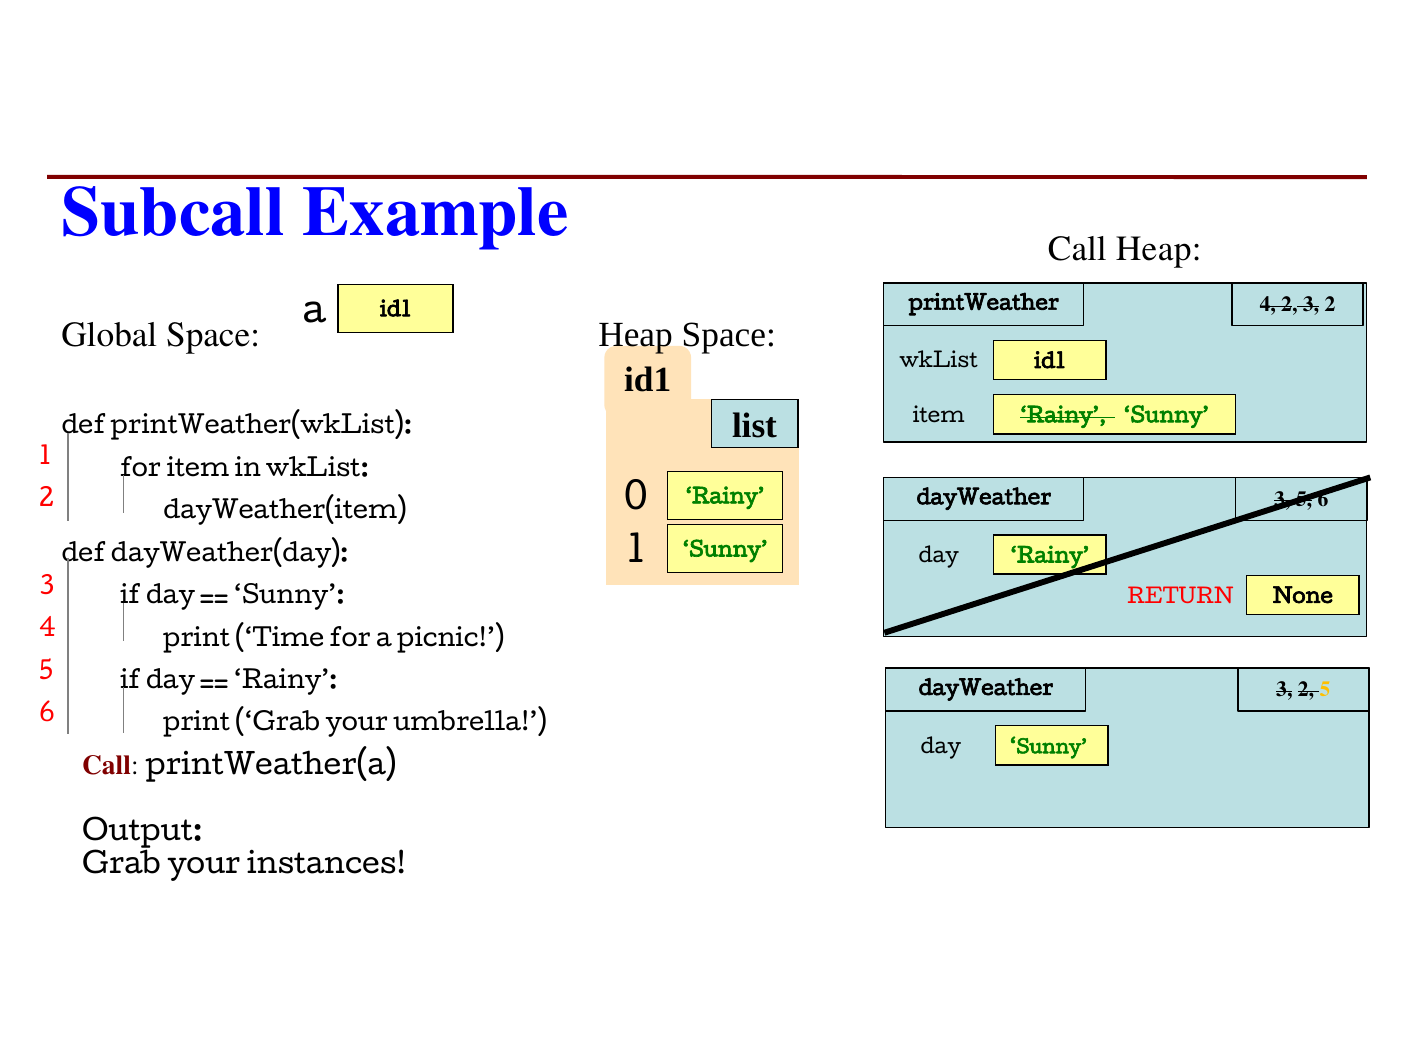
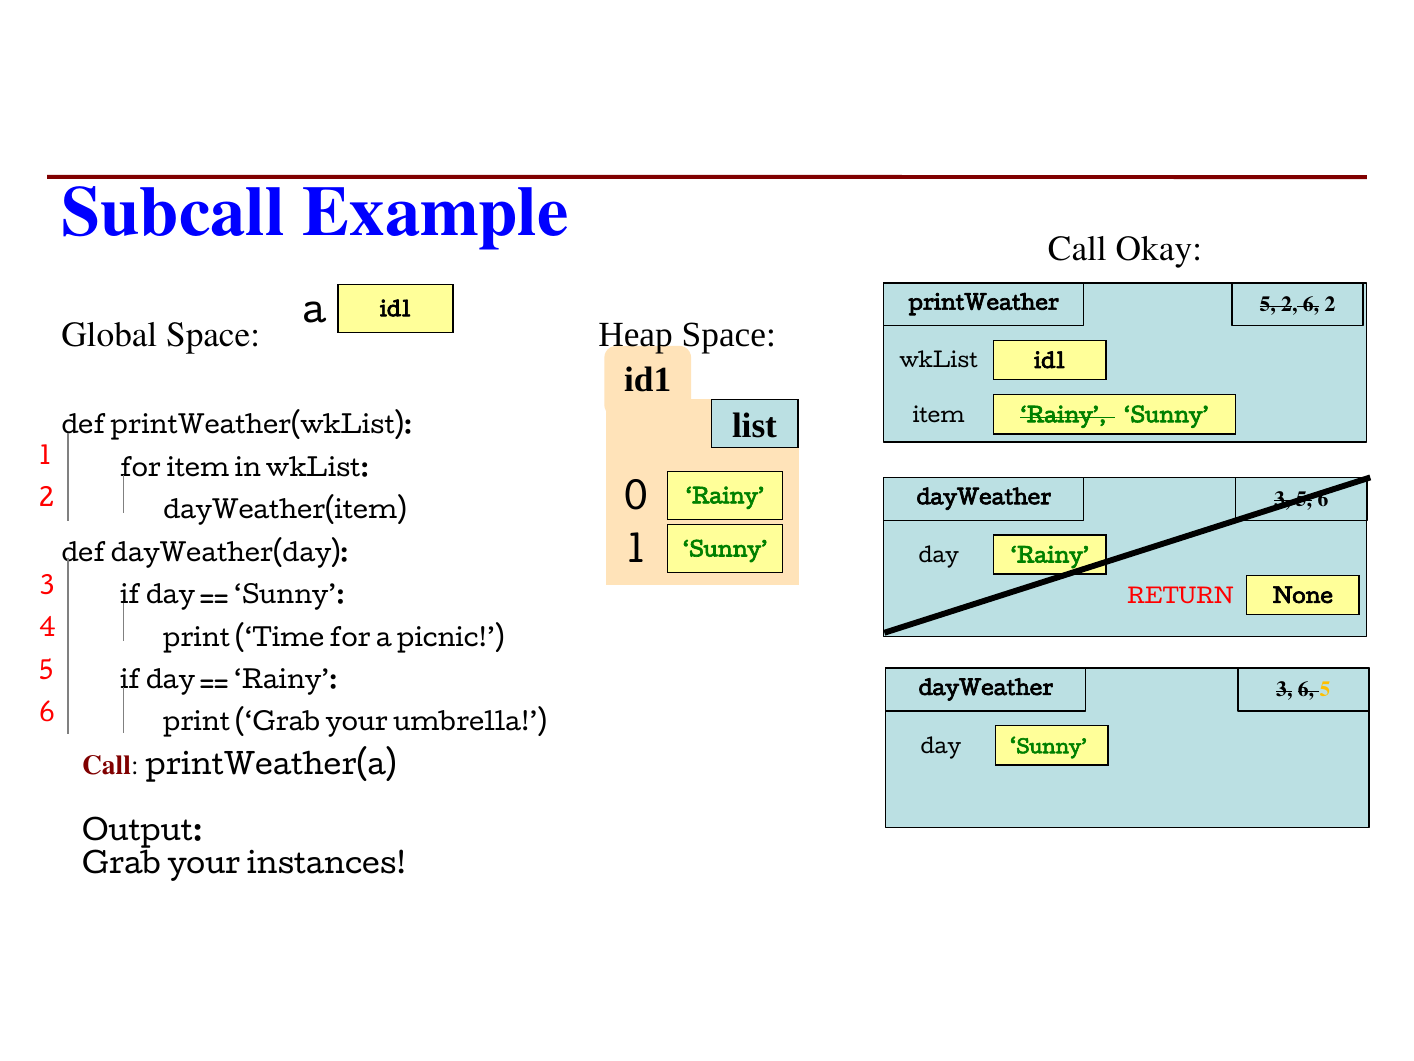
Call Heap: Heap -> Okay
4 at (1268, 304): 4 -> 5
3 at (1311, 304): 3 -> 6
2 at (1306, 689): 2 -> 6
